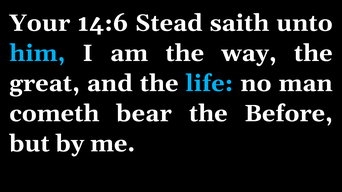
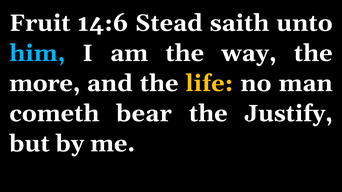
Your: Your -> Fruit
great: great -> more
life colour: light blue -> yellow
Before: Before -> Justify
